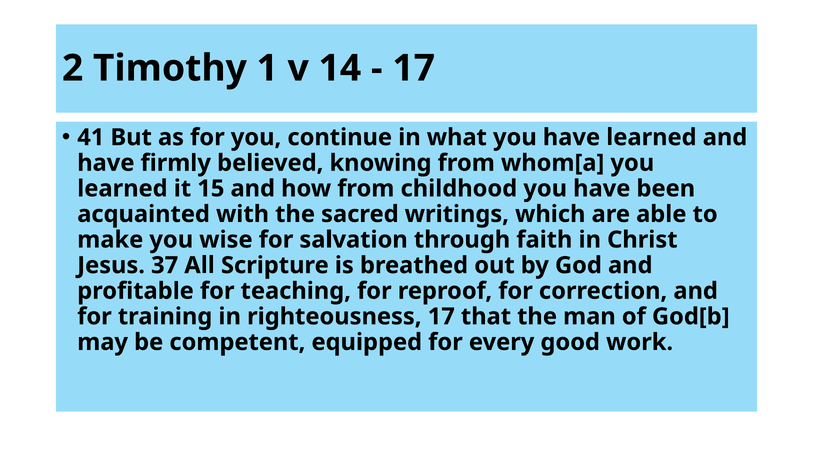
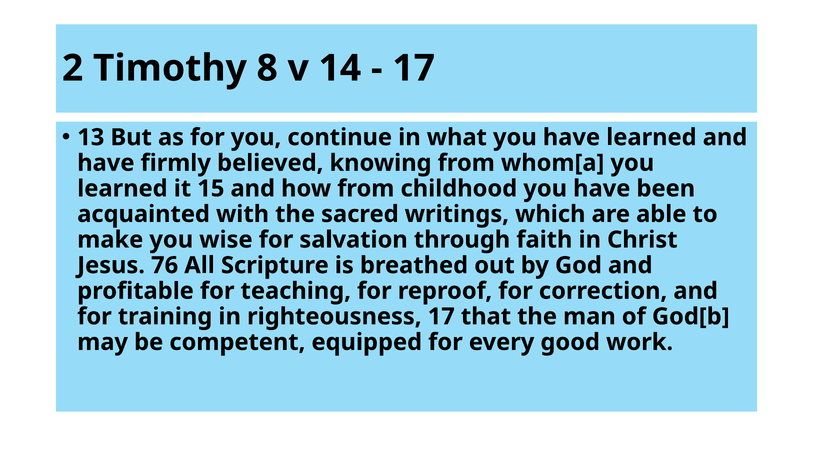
1: 1 -> 8
41: 41 -> 13
37: 37 -> 76
